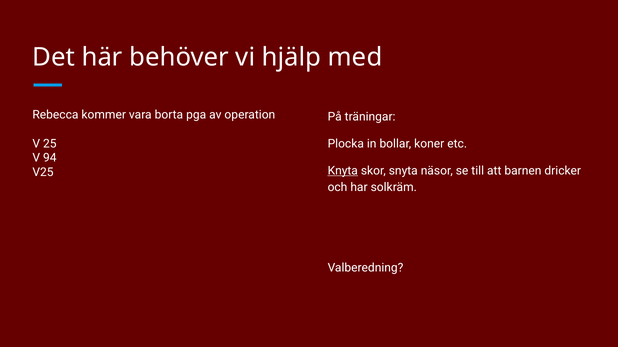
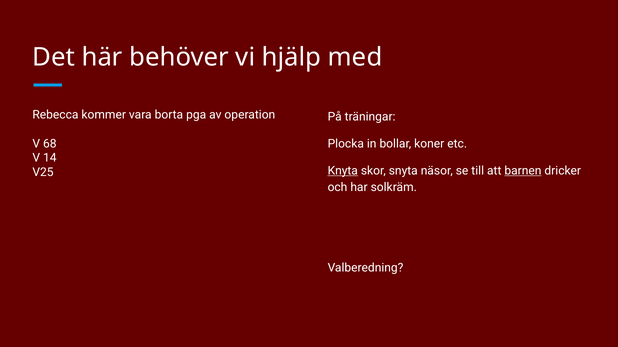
25: 25 -> 68
94: 94 -> 14
barnen underline: none -> present
